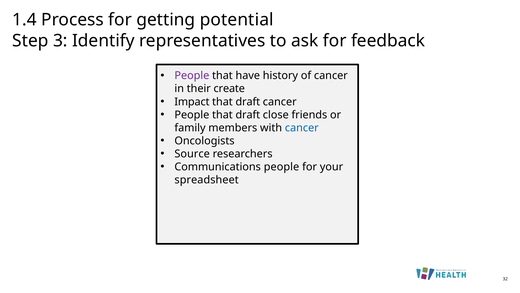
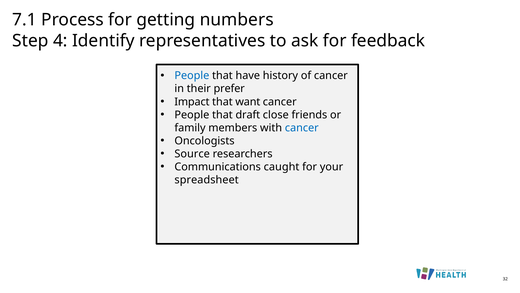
1.4: 1.4 -> 7.1
potential: potential -> numbers
3: 3 -> 4
People at (192, 76) colour: purple -> blue
create: create -> prefer
draft at (248, 102): draft -> want
Communications people: people -> caught
